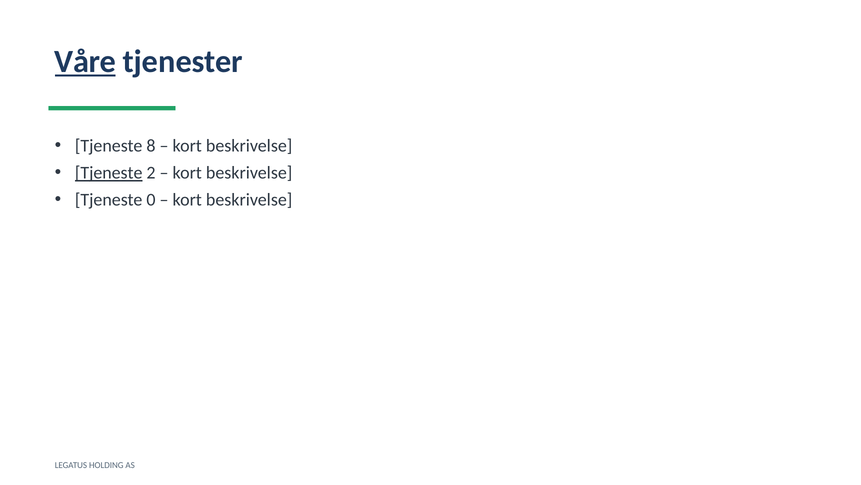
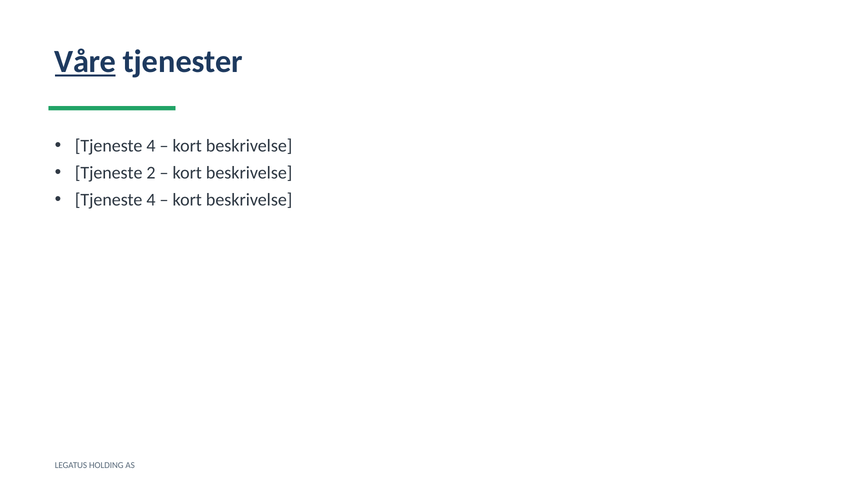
8 at (151, 146): 8 -> 4
Tjeneste at (109, 173) underline: present -> none
0 at (151, 200): 0 -> 4
